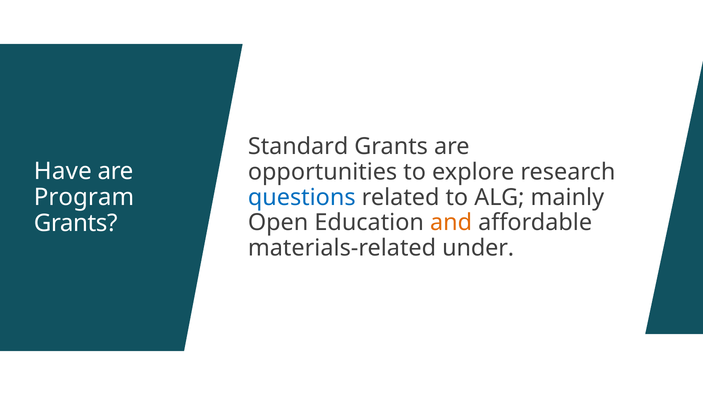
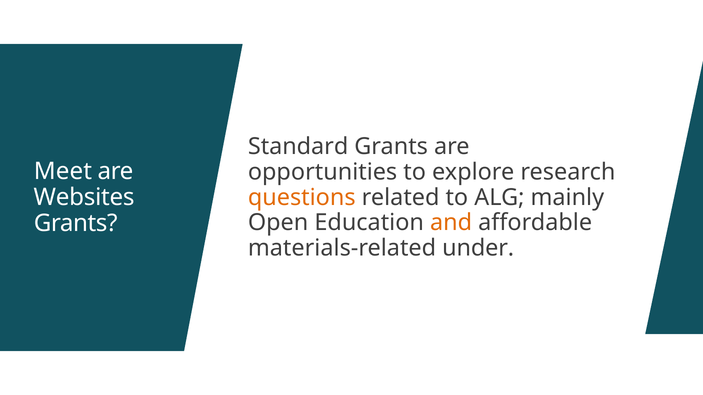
Have: Have -> Meet
Program: Program -> Websites
questions colour: blue -> orange
